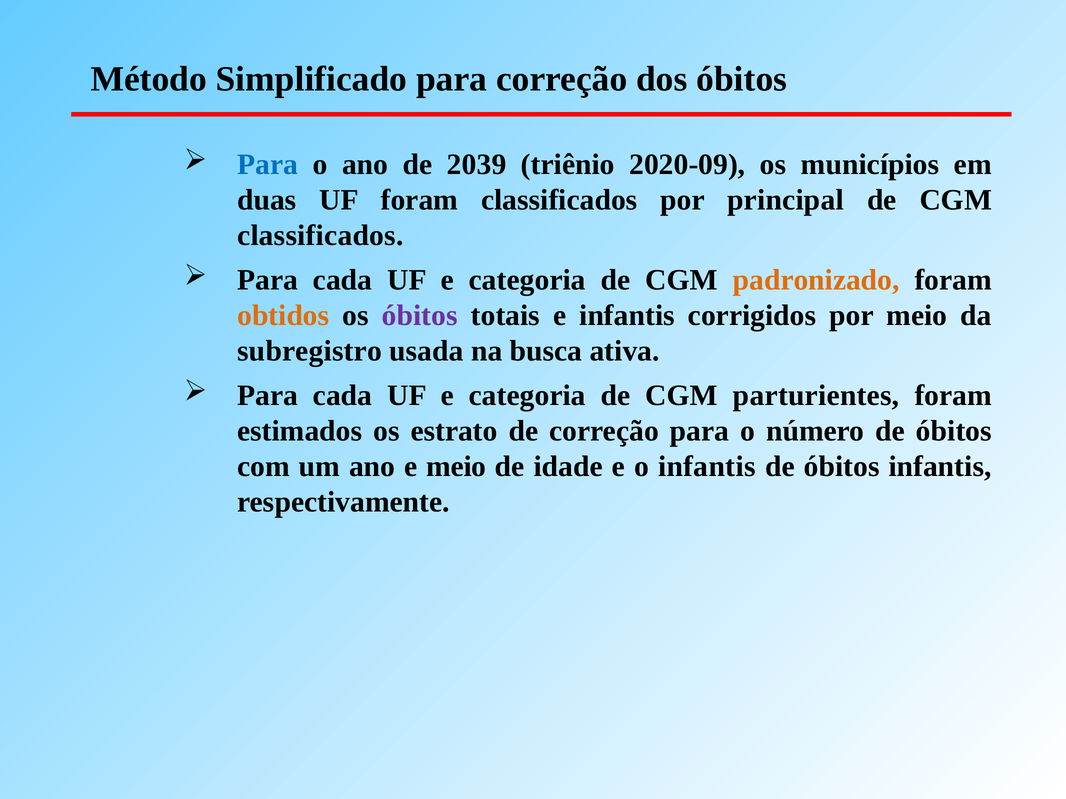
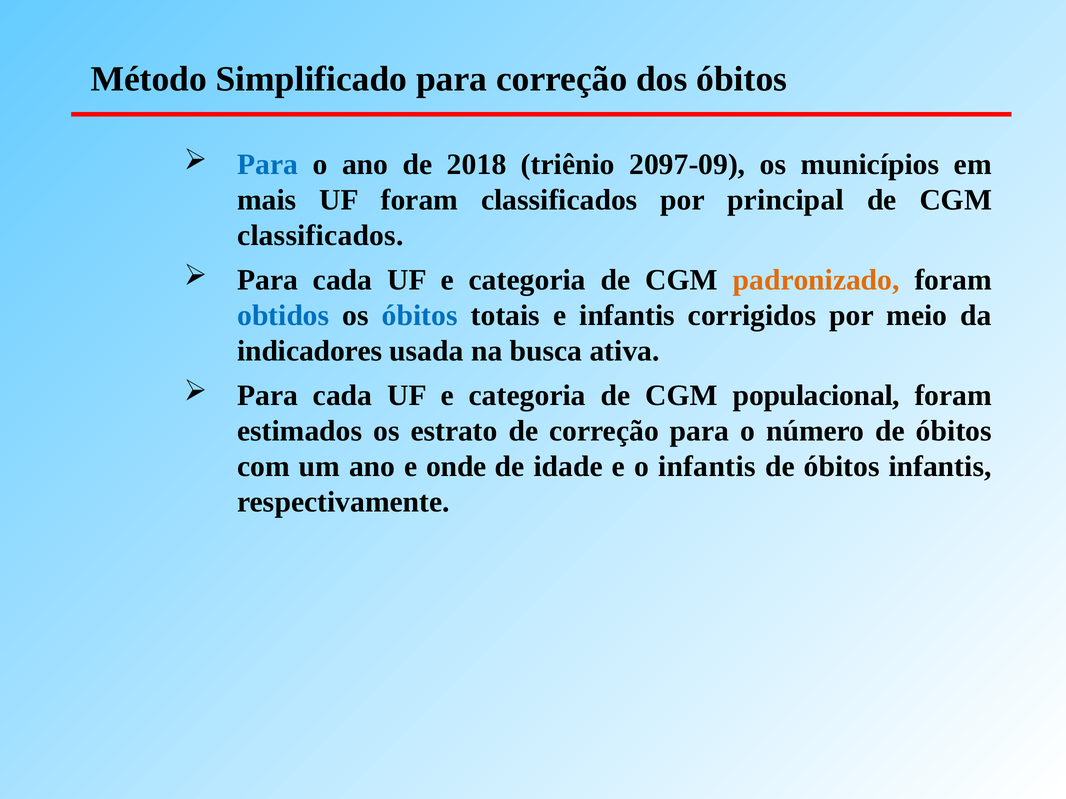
2039: 2039 -> 2018
2020-09: 2020-09 -> 2097-09
duas: duas -> mais
obtidos colour: orange -> blue
óbitos at (420, 316) colour: purple -> blue
subregistro: subregistro -> indicadores
parturientes: parturientes -> populacional
e meio: meio -> onde
